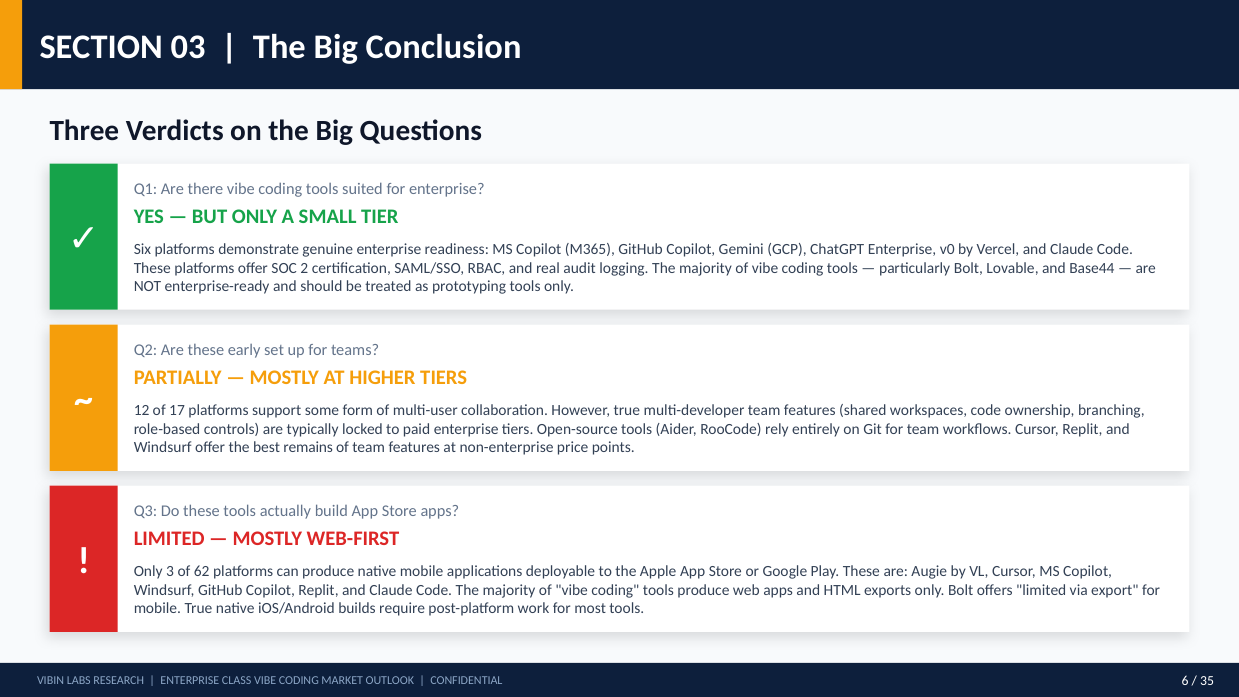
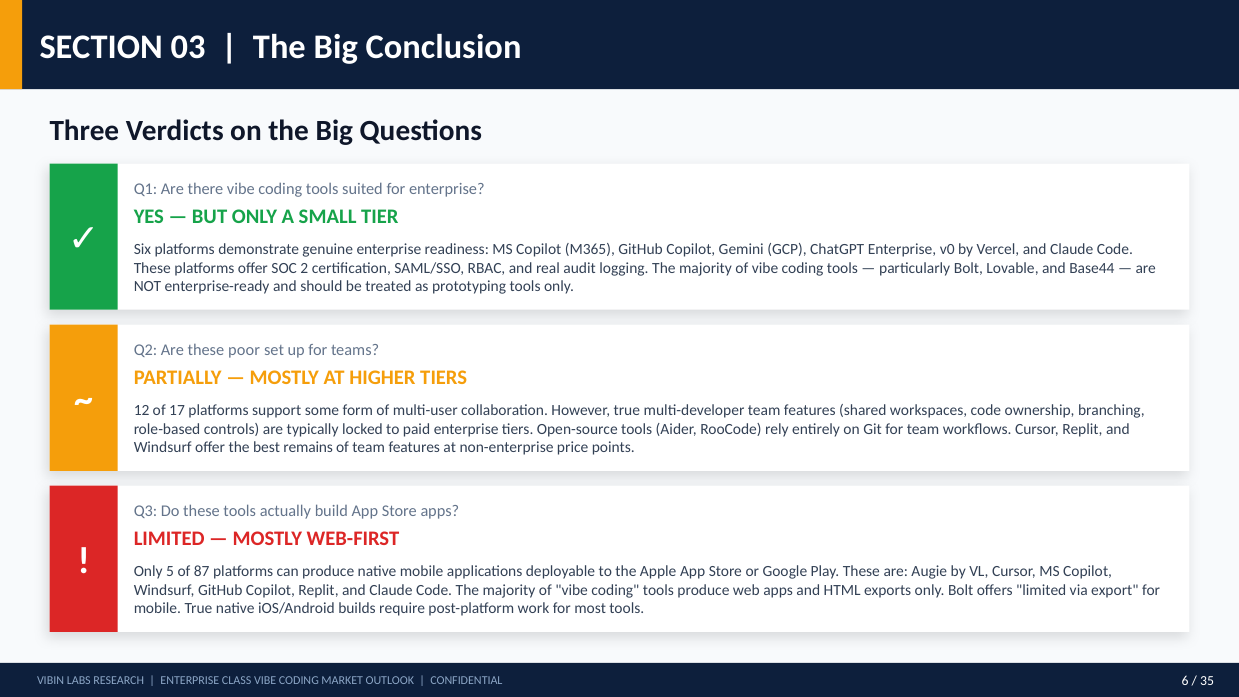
early: early -> poor
3: 3 -> 5
62: 62 -> 87
